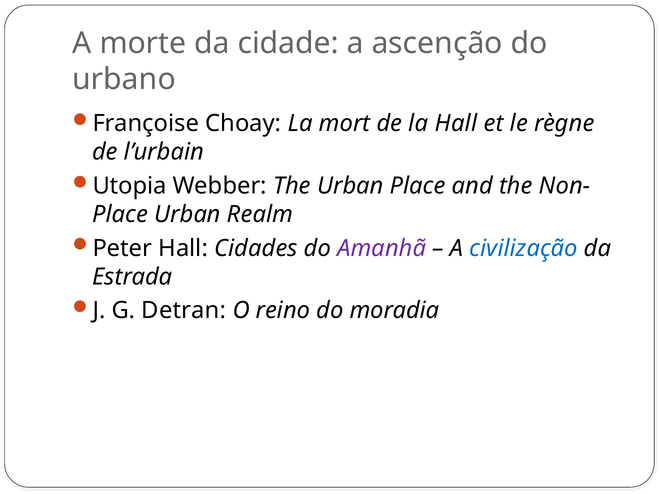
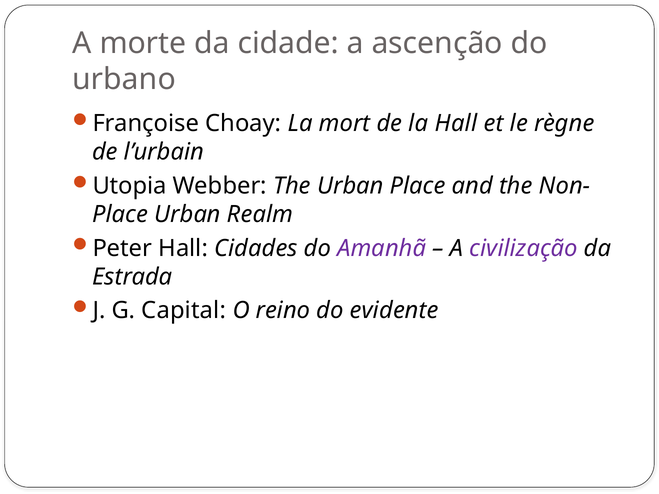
civilização colour: blue -> purple
Detran: Detran -> Capital
moradia: moradia -> evidente
